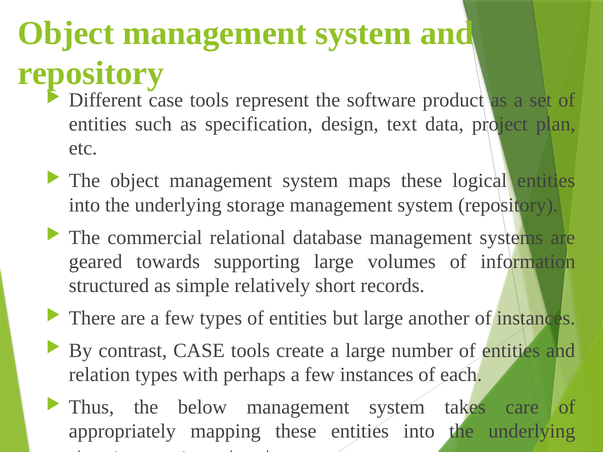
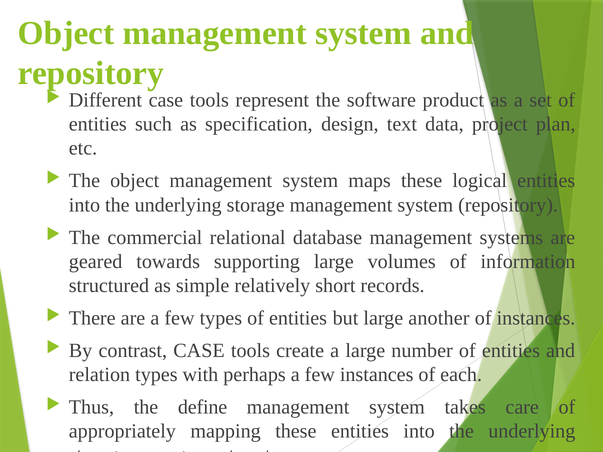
below: below -> define
